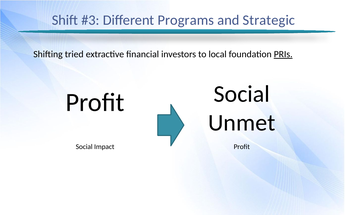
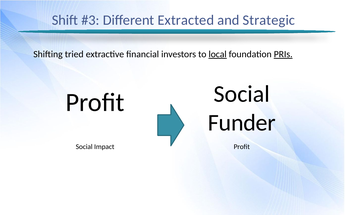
Programs: Programs -> Extracted
local underline: none -> present
Unmet: Unmet -> Funder
